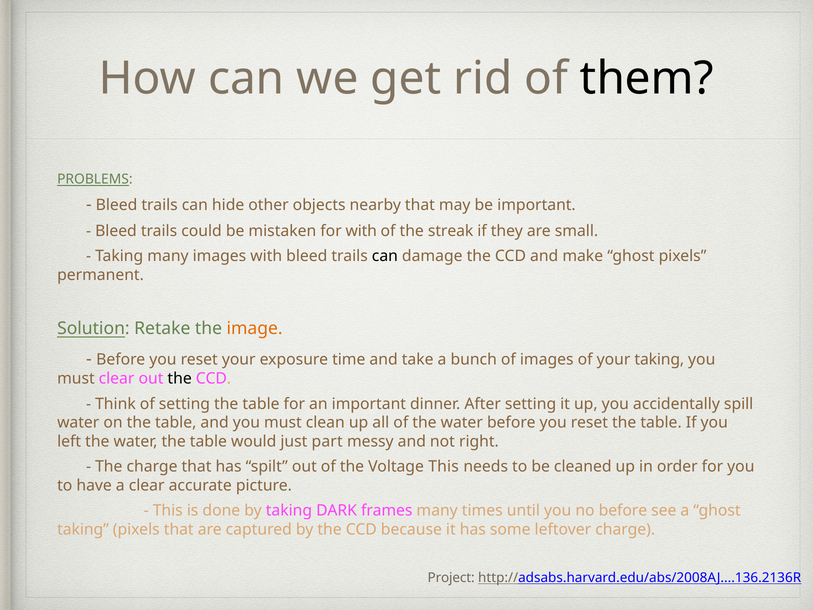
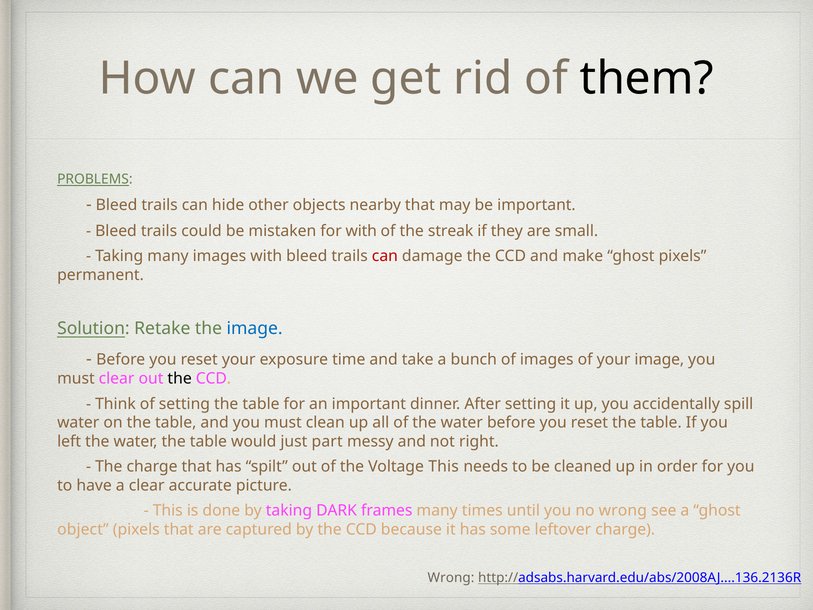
can at (385, 256) colour: black -> red
image at (255, 329) colour: orange -> blue
your taking: taking -> image
no before: before -> wrong
taking at (83, 529): taking -> object
Project at (451, 577): Project -> Wrong
